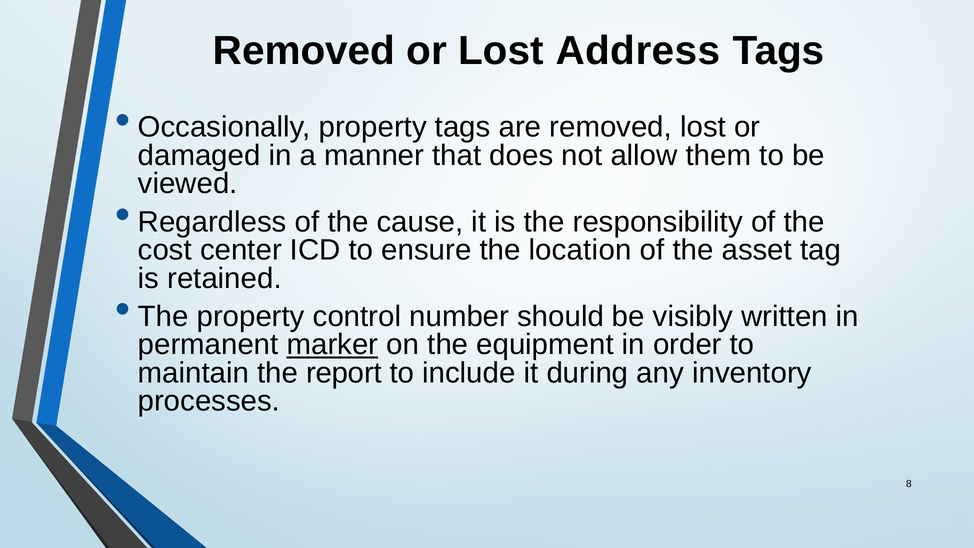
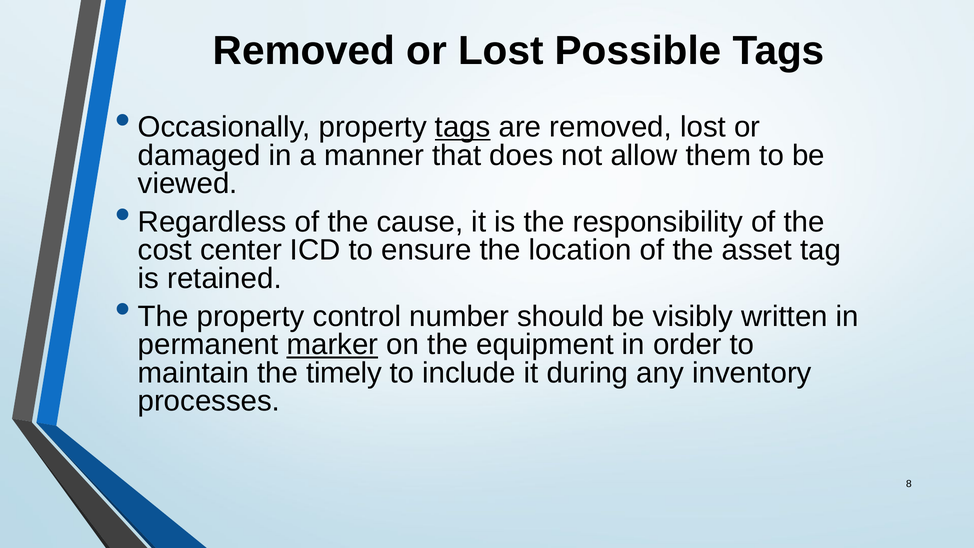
Address: Address -> Possible
tags at (463, 127) underline: none -> present
report: report -> timely
